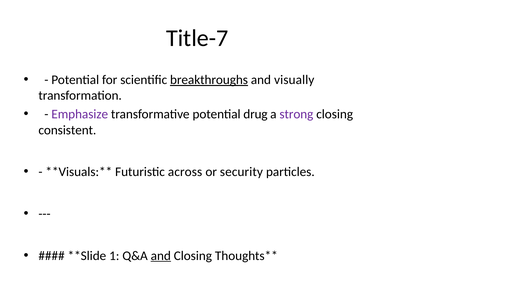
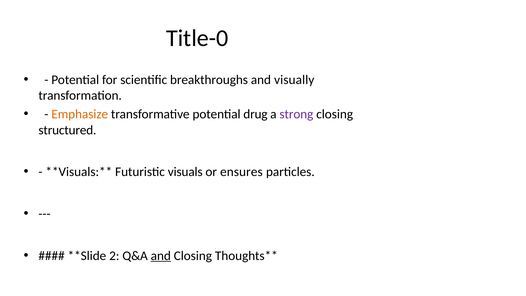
Title-7: Title-7 -> Title-0
breakthroughs underline: present -> none
Emphasize colour: purple -> orange
consistent: consistent -> structured
across: across -> visuals
security: security -> ensures
1: 1 -> 2
